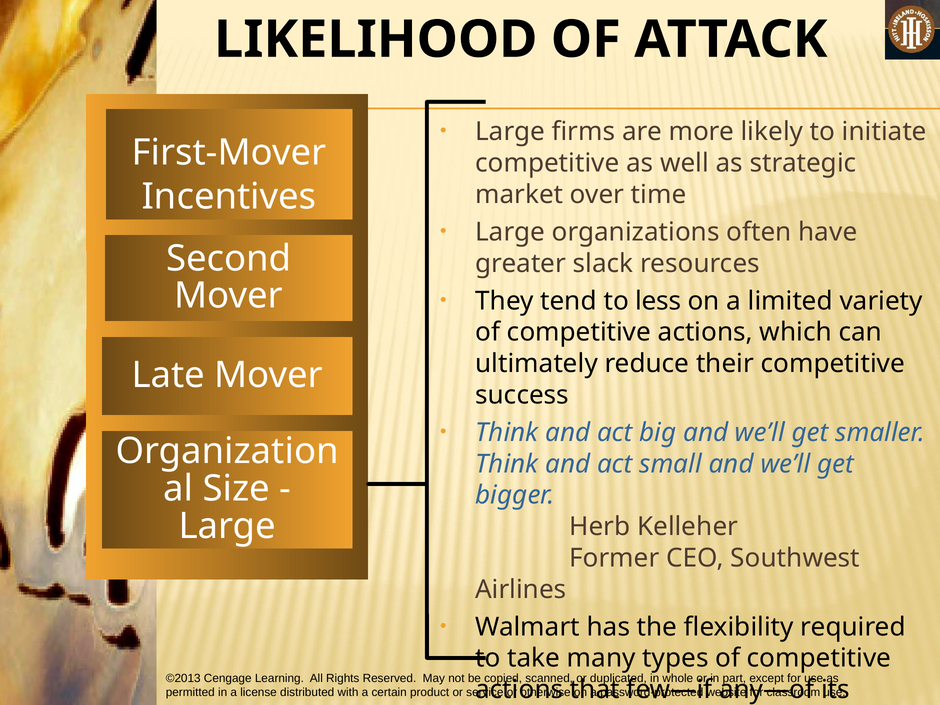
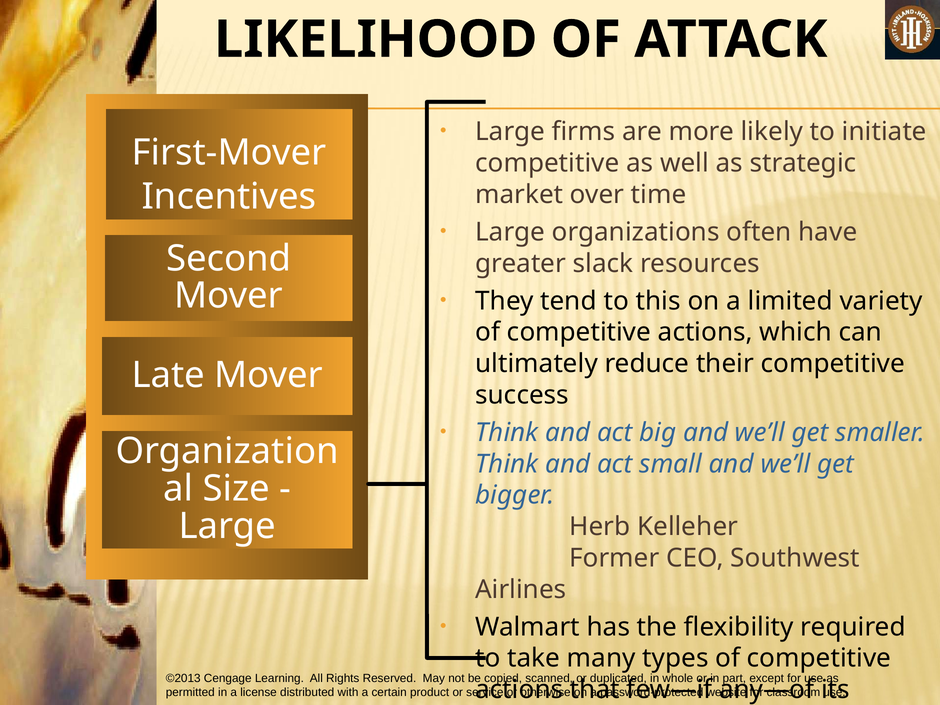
less: less -> this
